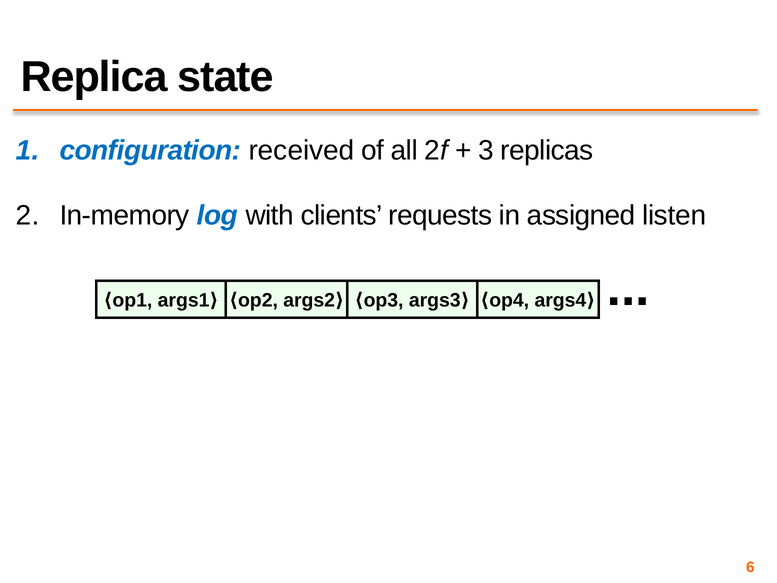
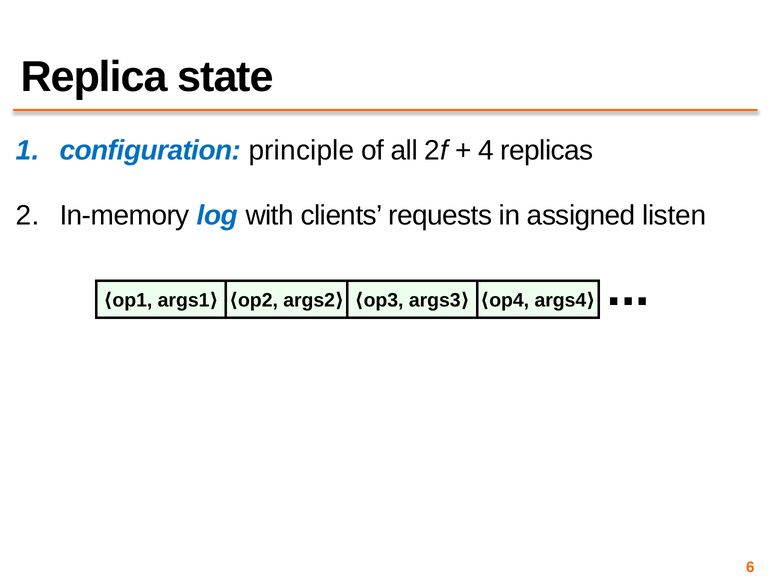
received: received -> principle
3: 3 -> 4
